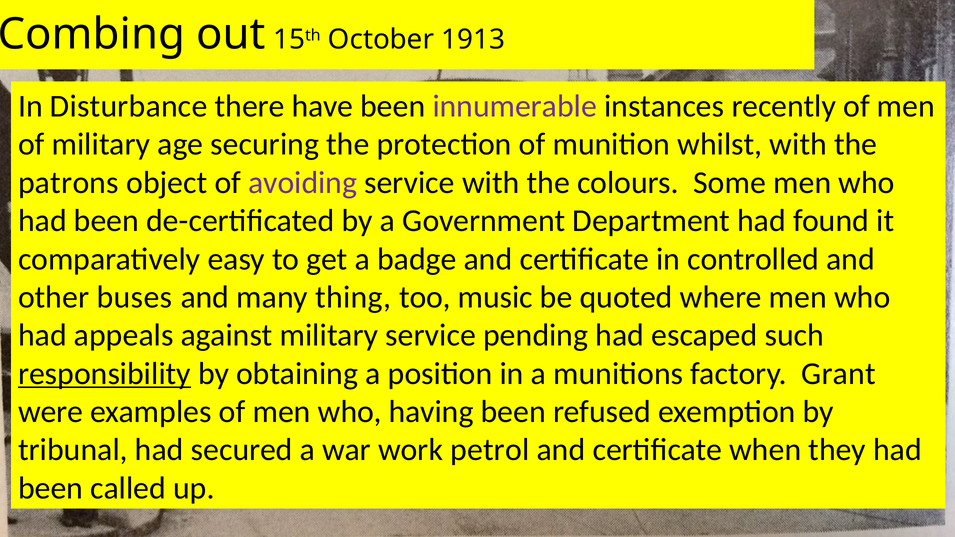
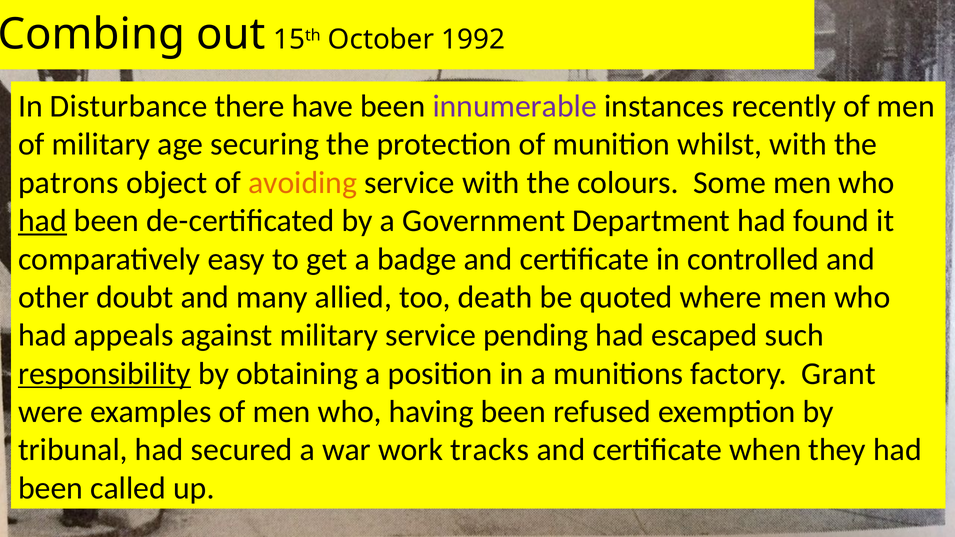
1913: 1913 -> 1992
avoiding colour: purple -> orange
had at (42, 221) underline: none -> present
buses: buses -> doubt
thing: thing -> allied
music: music -> death
petrol: petrol -> tracks
